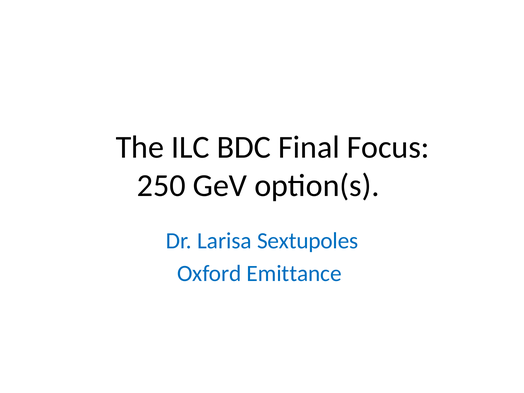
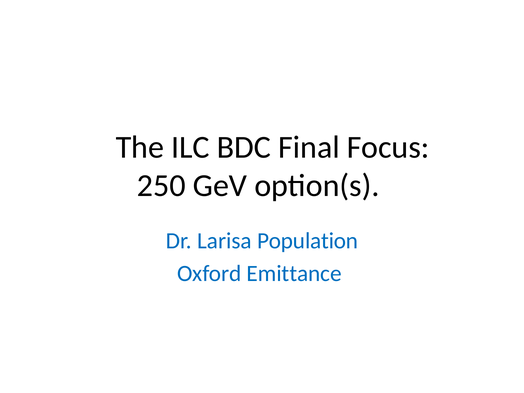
Sextupoles: Sextupoles -> Population
